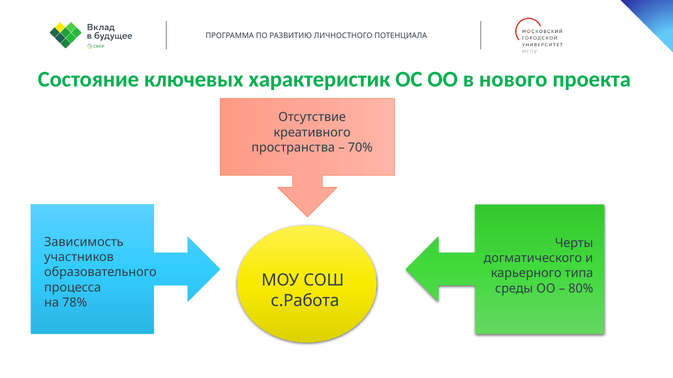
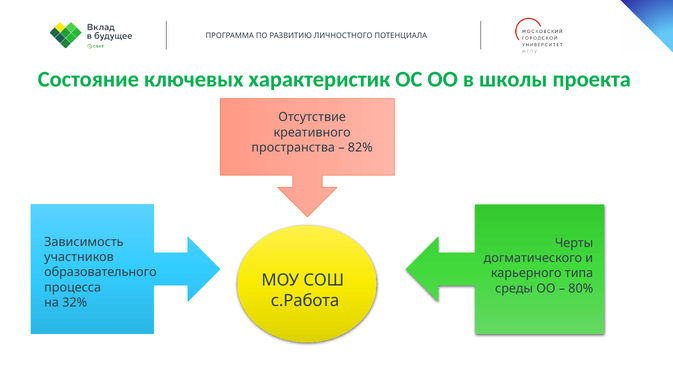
нового: нового -> школы
70%: 70% -> 82%
78%: 78% -> 32%
